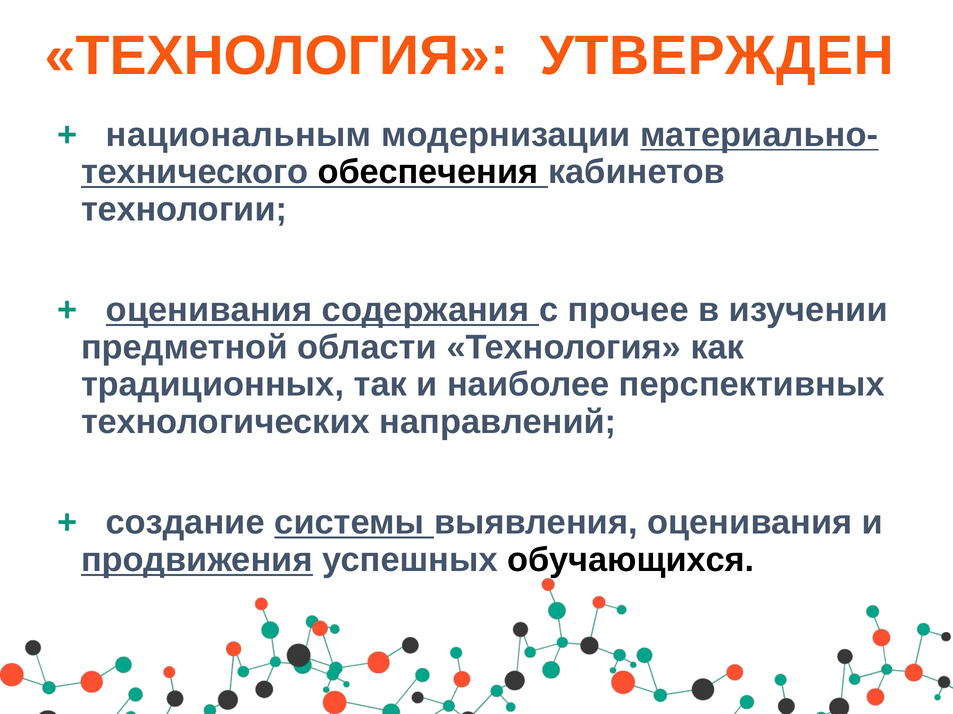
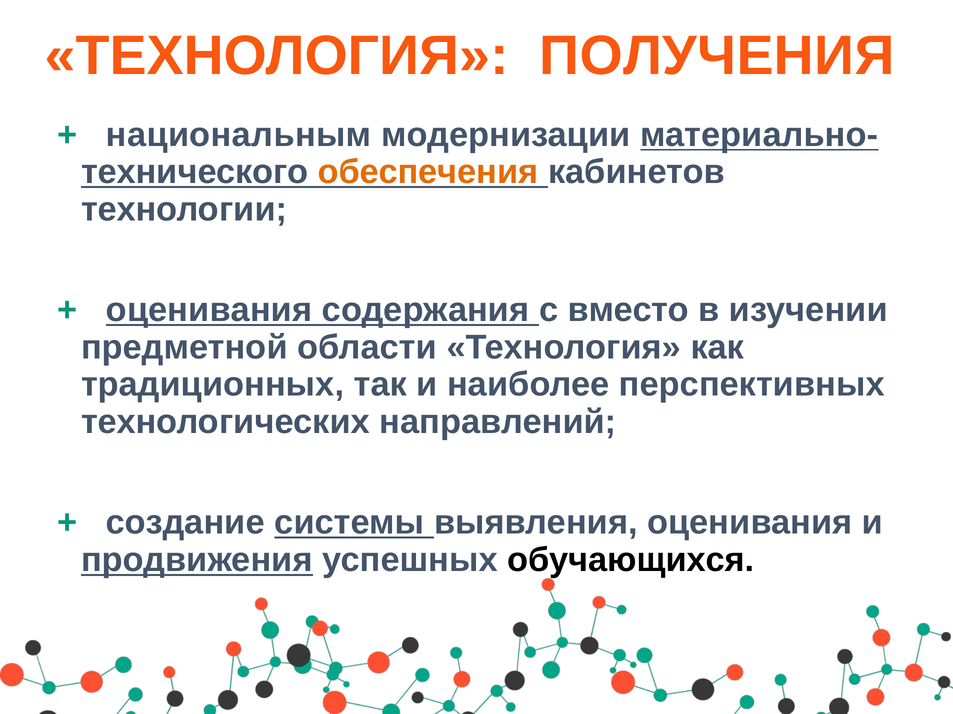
УТВЕРЖДЕН: УТВЕРЖДЕН -> ПОЛУЧЕНИЯ
обеспечения colour: black -> orange
прочее: прочее -> вместо
